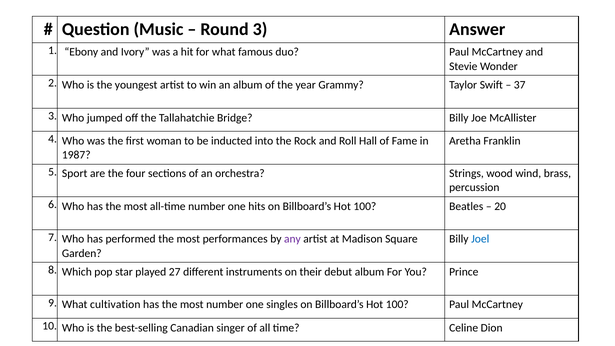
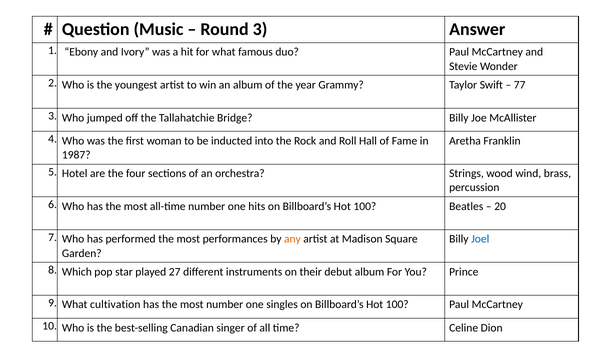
37: 37 -> 77
Sport: Sport -> Hotel
any colour: purple -> orange
